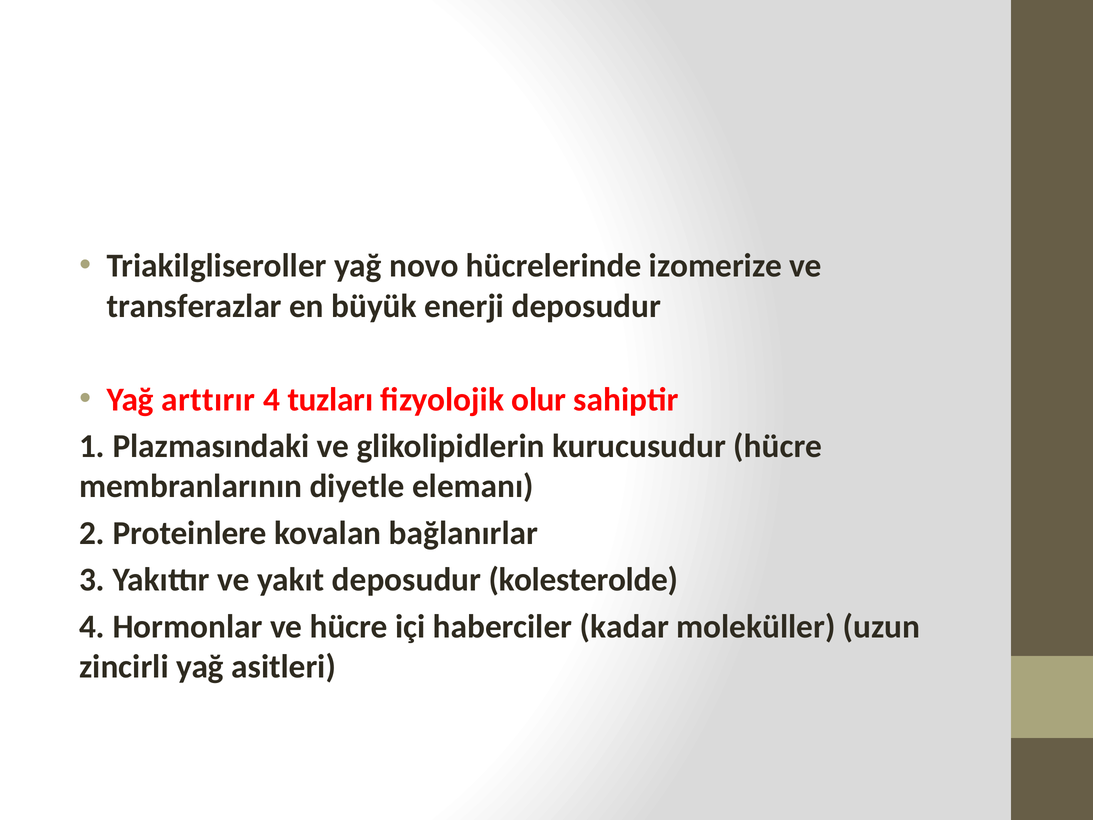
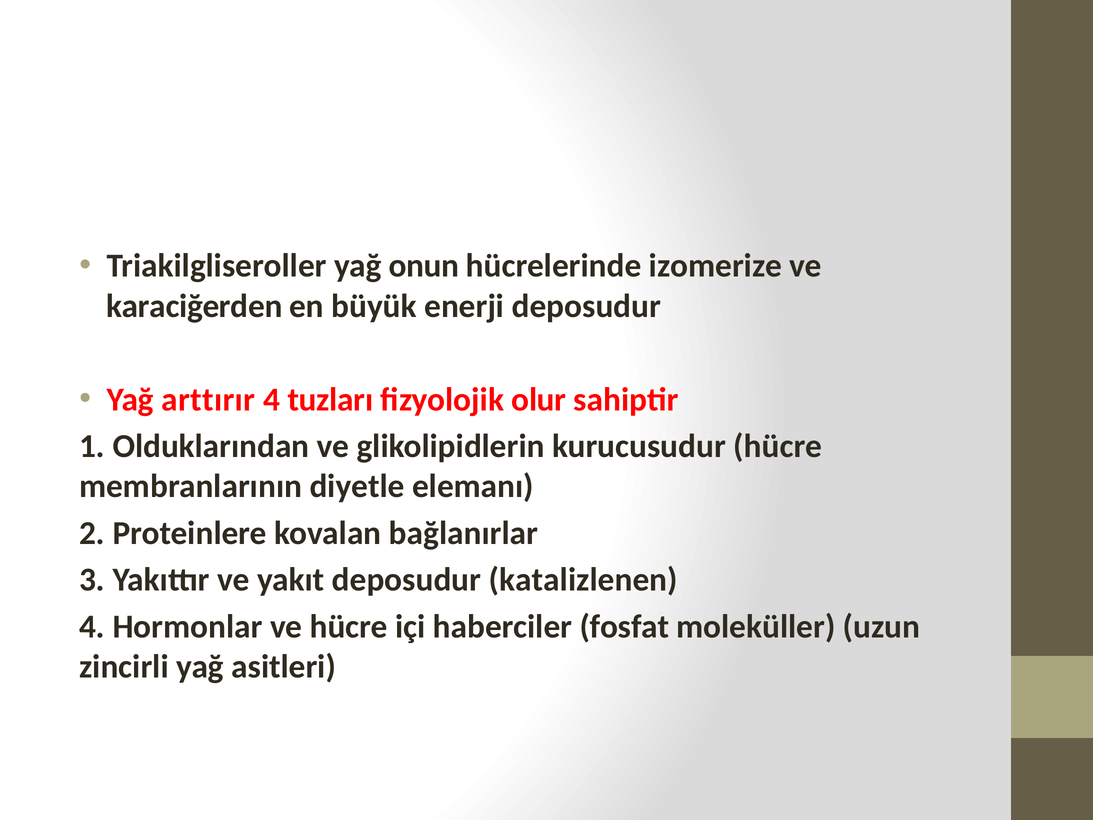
novo: novo -> onun
transferazlar: transferazlar -> karaciğerden
Plazmasındaki: Plazmasındaki -> Olduklarından
kolesterolde: kolesterolde -> katalizlenen
kadar: kadar -> fosfat
